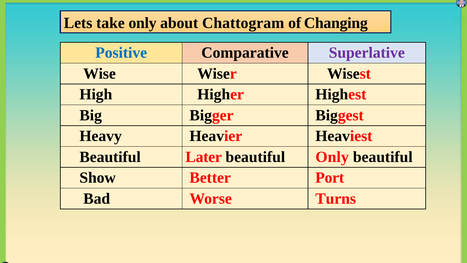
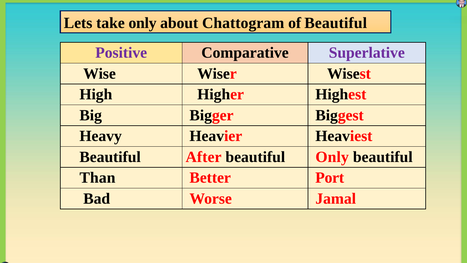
of Changing: Changing -> Beautiful
Positive colour: blue -> purple
Later: Later -> After
Show: Show -> Than
Turns: Turns -> Jamal
